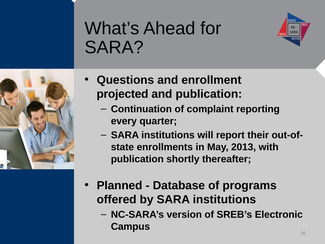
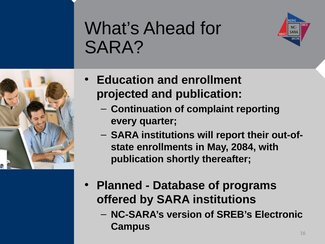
Questions: Questions -> Education
2013: 2013 -> 2084
